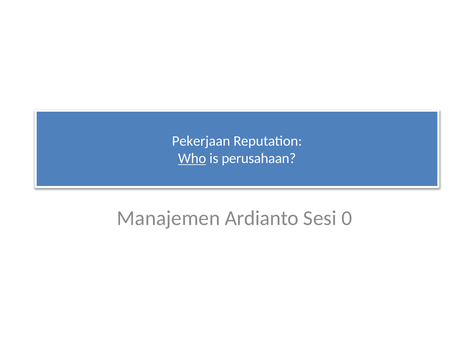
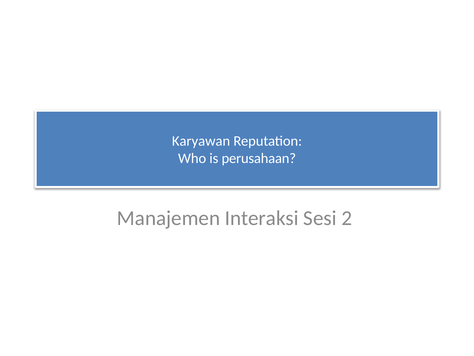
Pekerjaan: Pekerjaan -> Karyawan
Who underline: present -> none
Ardianto: Ardianto -> Interaksi
0: 0 -> 2
